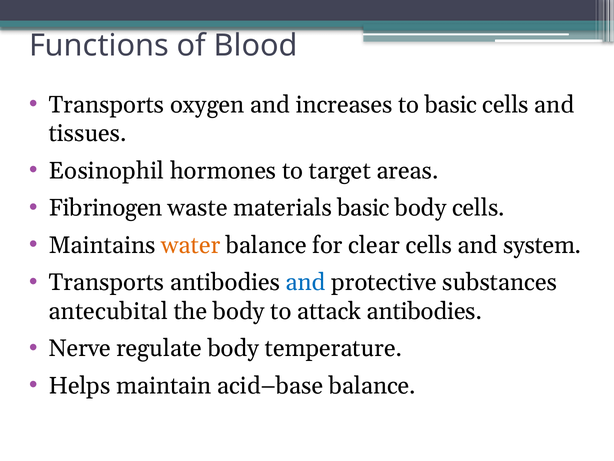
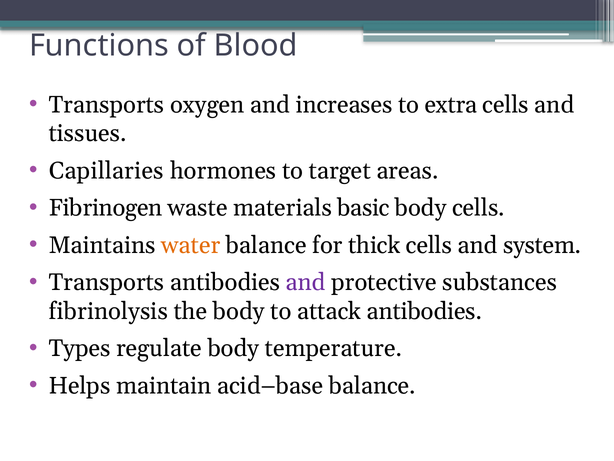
to basic: basic -> extra
Eosinophil: Eosinophil -> Capillaries
clear: clear -> thick
and at (306, 282) colour: blue -> purple
antecubital: antecubital -> fibrinolysis
Nerve: Nerve -> Types
